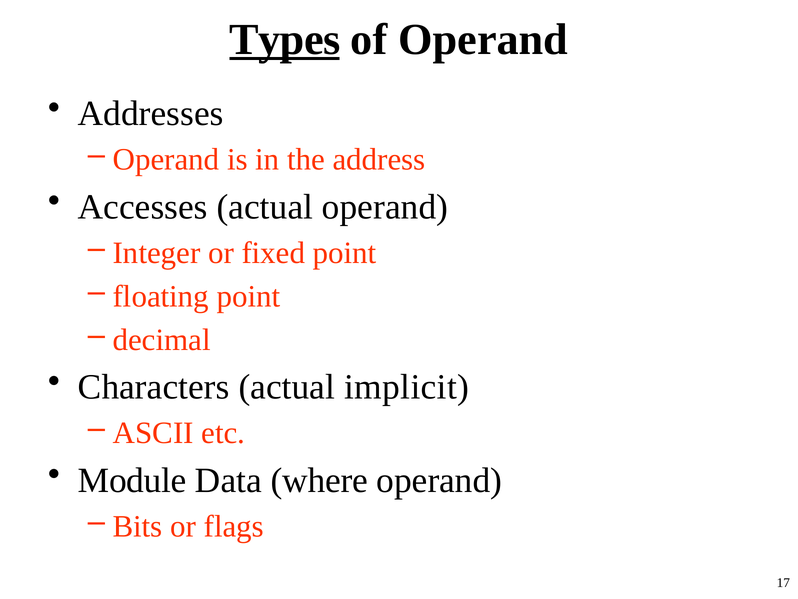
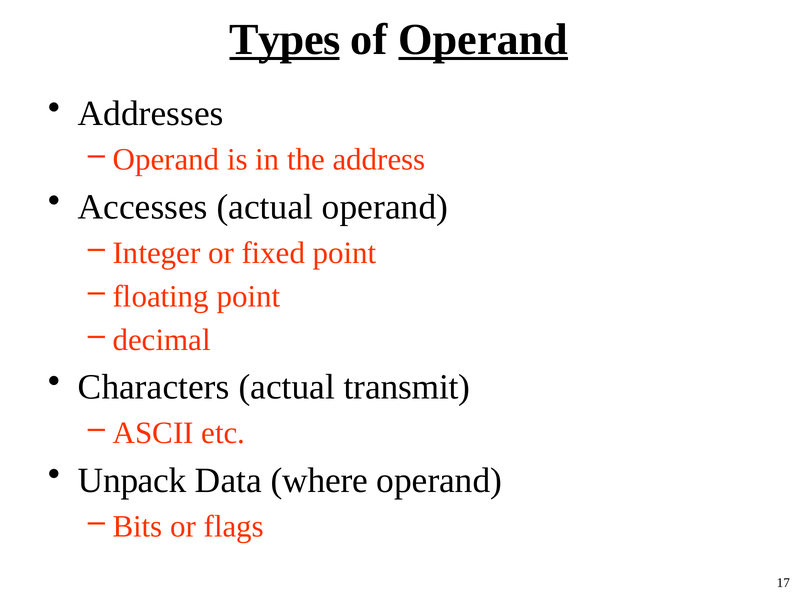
Operand at (483, 39) underline: none -> present
implicit: implicit -> transmit
Module: Module -> Unpack
